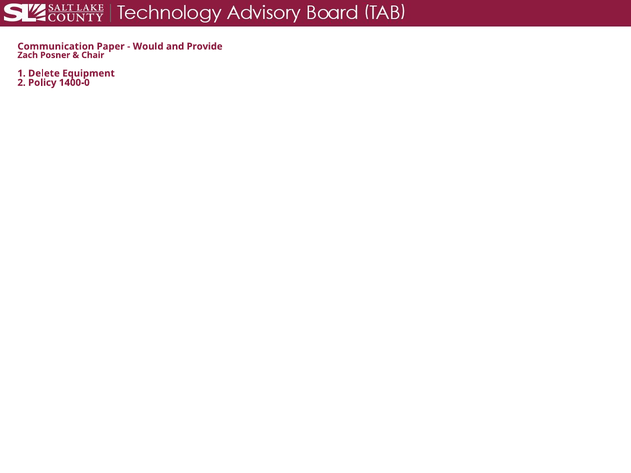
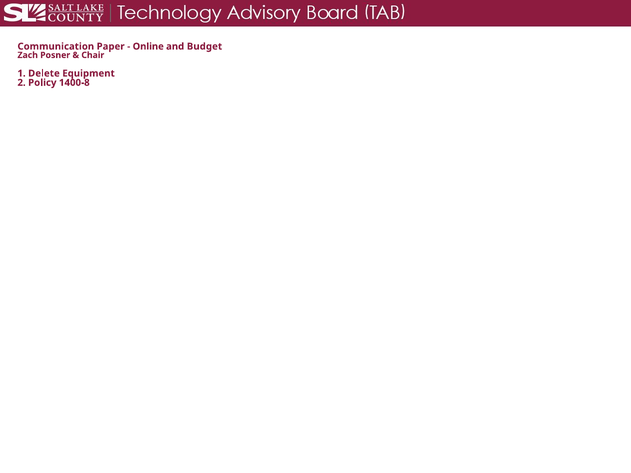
Would: Would -> Online
Provide: Provide -> Budget
1400-0: 1400-0 -> 1400-8
